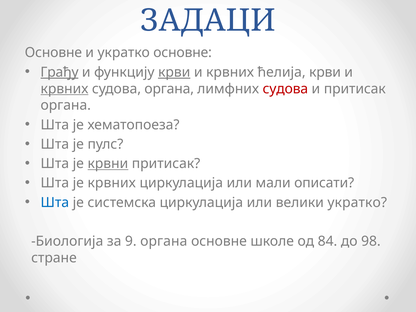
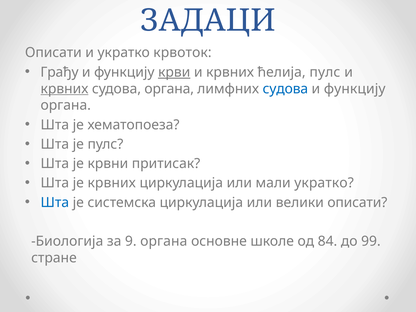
Основне at (53, 53): Основне -> Описати
укратко основне: основне -> крвоток
Грађу underline: present -> none
ћелија крви: крви -> пулс
судова at (285, 89) colour: red -> blue
притисак at (355, 89): притисак -> функцију
крвни underline: present -> none
мали описати: описати -> укратко
велики укратко: укратко -> описати
98: 98 -> 99
